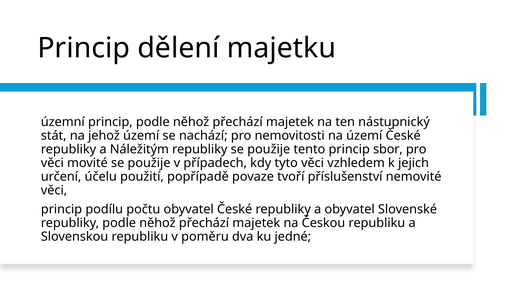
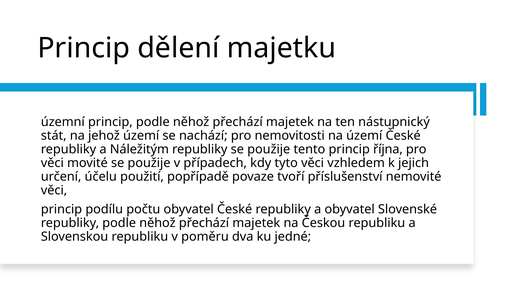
sbor: sbor -> října
